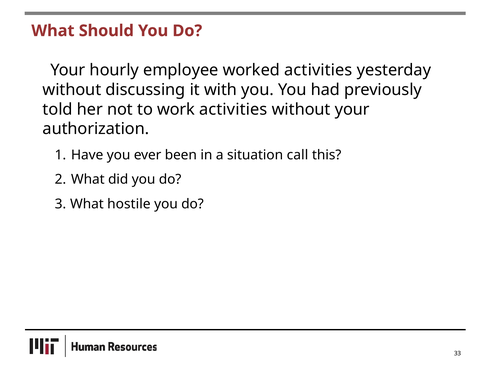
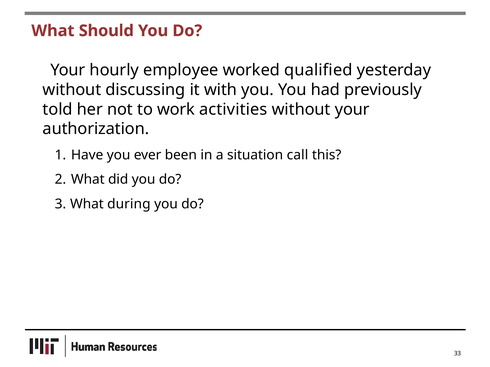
worked activities: activities -> qualified
hostile: hostile -> during
